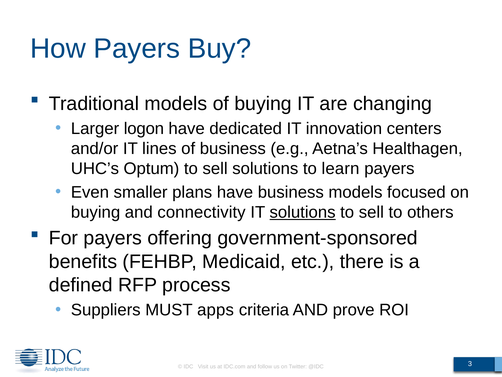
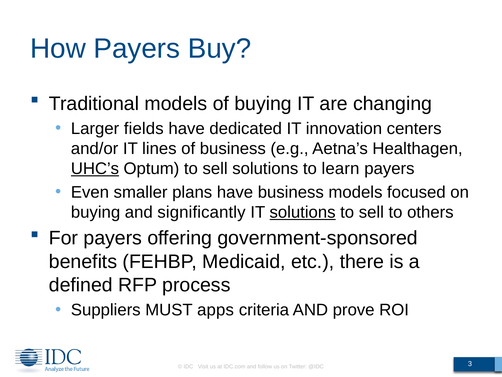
logon: logon -> fields
UHC’s underline: none -> present
connectivity: connectivity -> significantly
